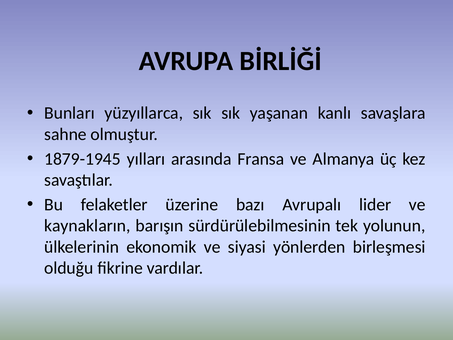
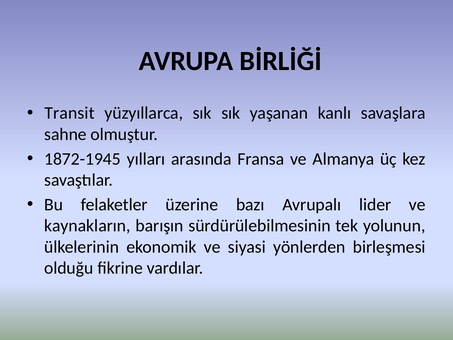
Bunları: Bunları -> Transit
1879-1945: 1879-1945 -> 1872-1945
